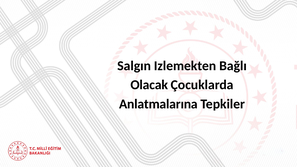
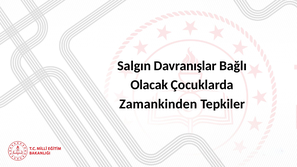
Izlemekten: Izlemekten -> Davranışlar
Anlatmalarına: Anlatmalarına -> Zamankinden
